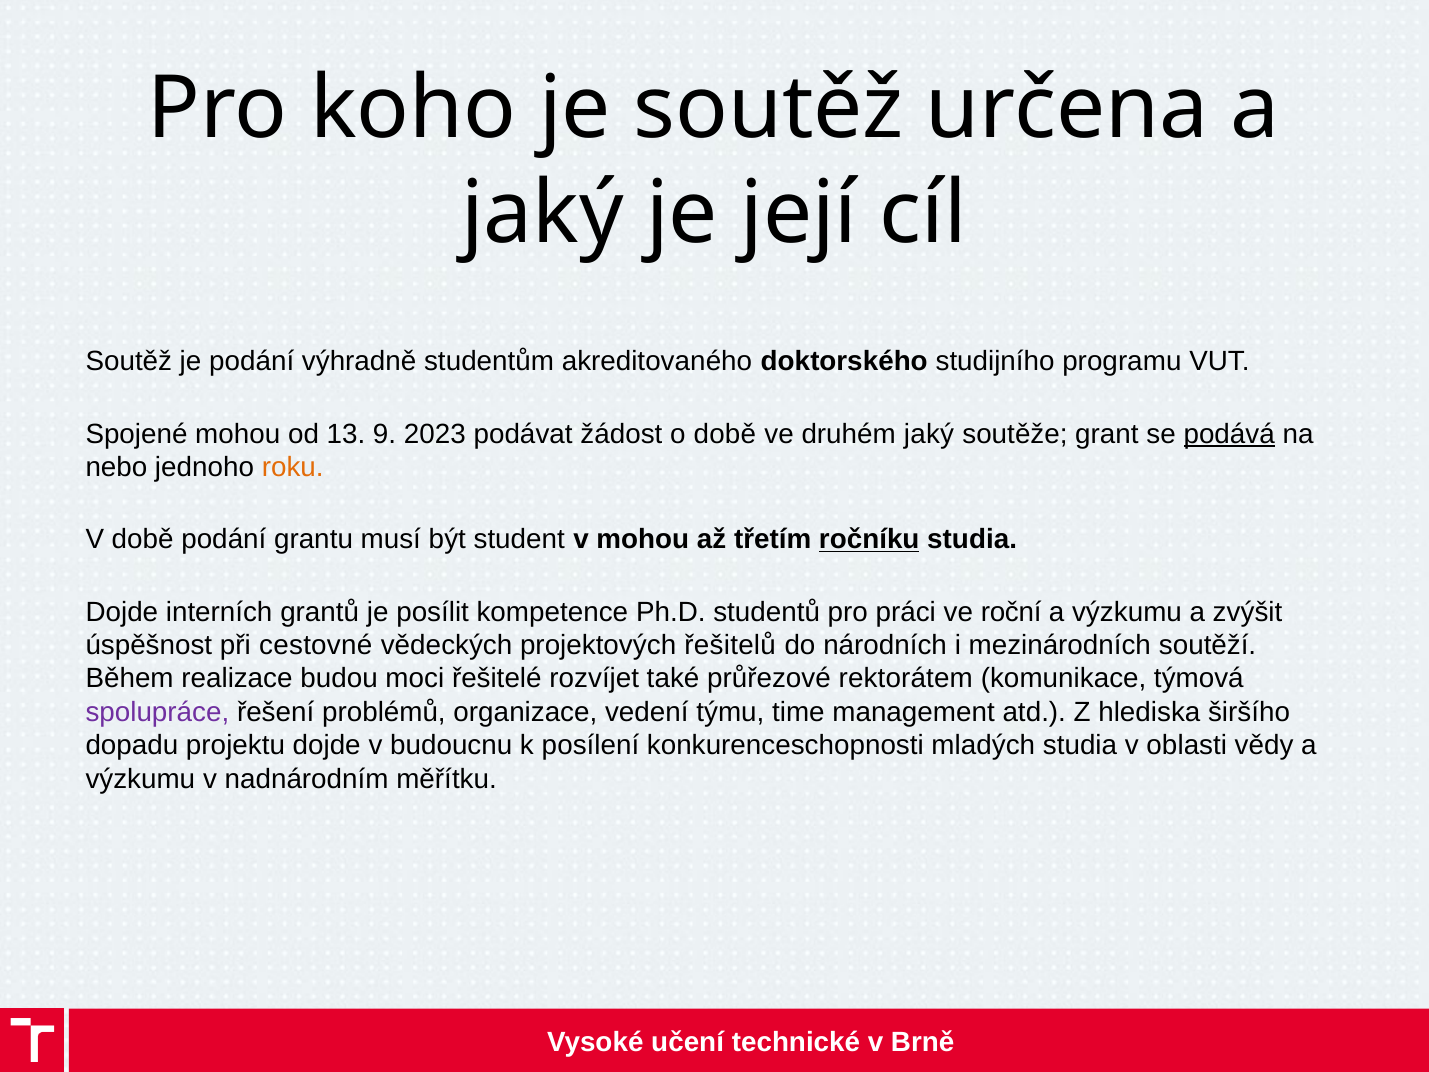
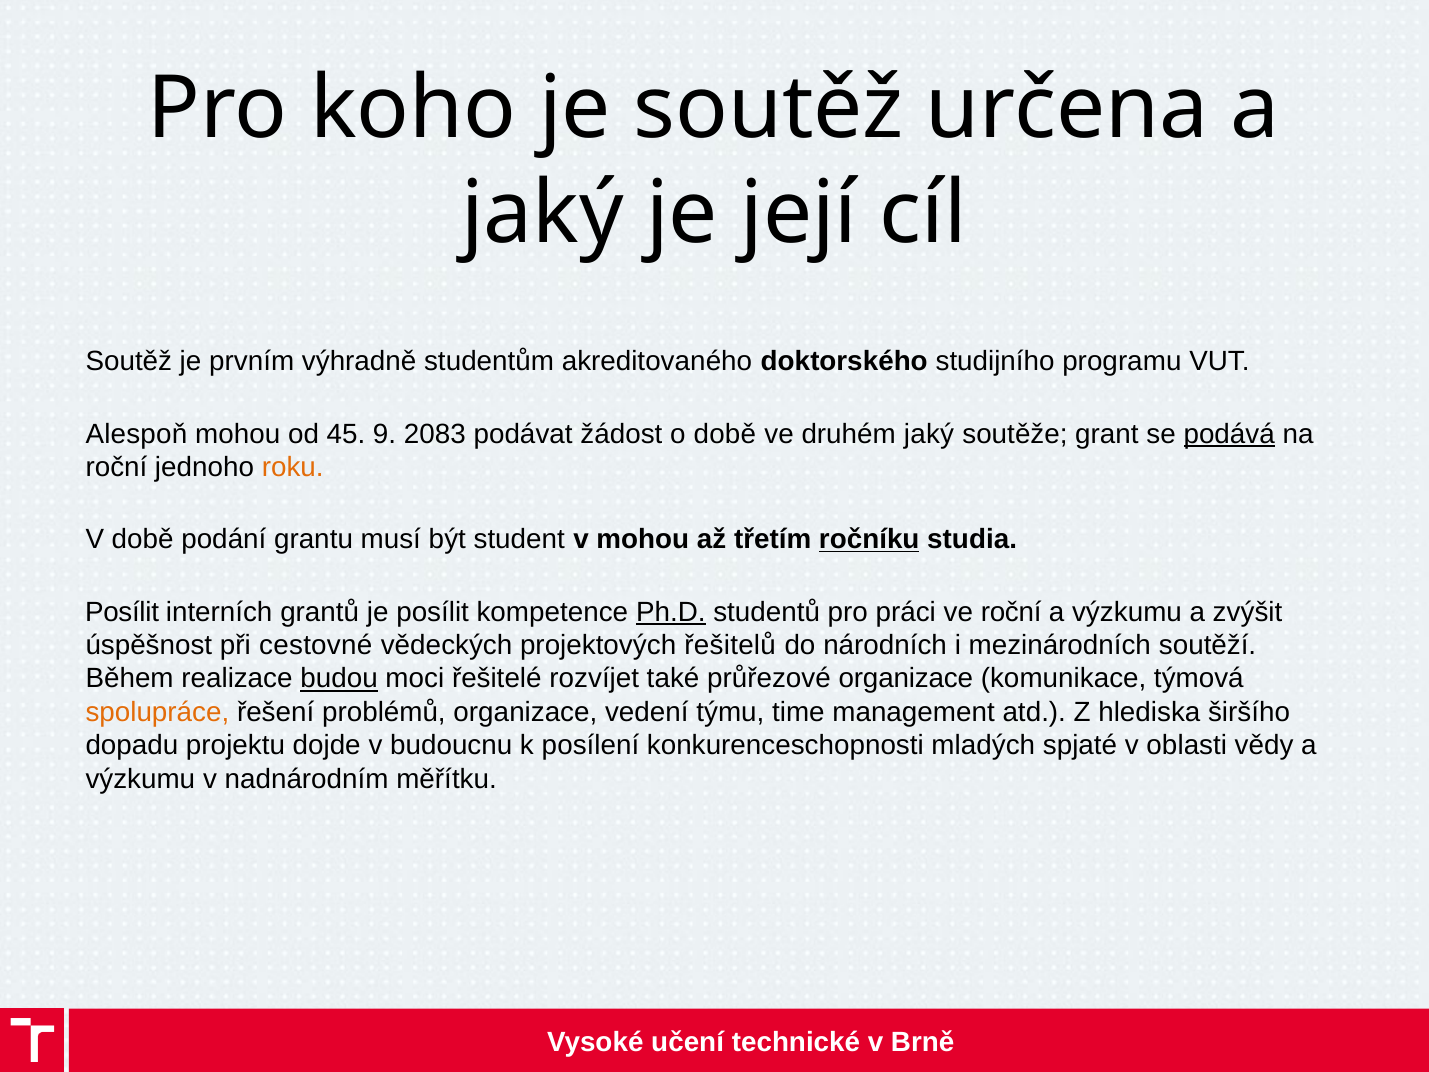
je podání: podání -> prvním
Spojené: Spojené -> Alespoň
13: 13 -> 45
2023: 2023 -> 2083
nebo at (116, 467): nebo -> roční
Dojde at (122, 612): Dojde -> Posílit
Ph.D underline: none -> present
budou underline: none -> present
průřezové rektorátem: rektorátem -> organizace
spolupráce colour: purple -> orange
mladých studia: studia -> spjaté
